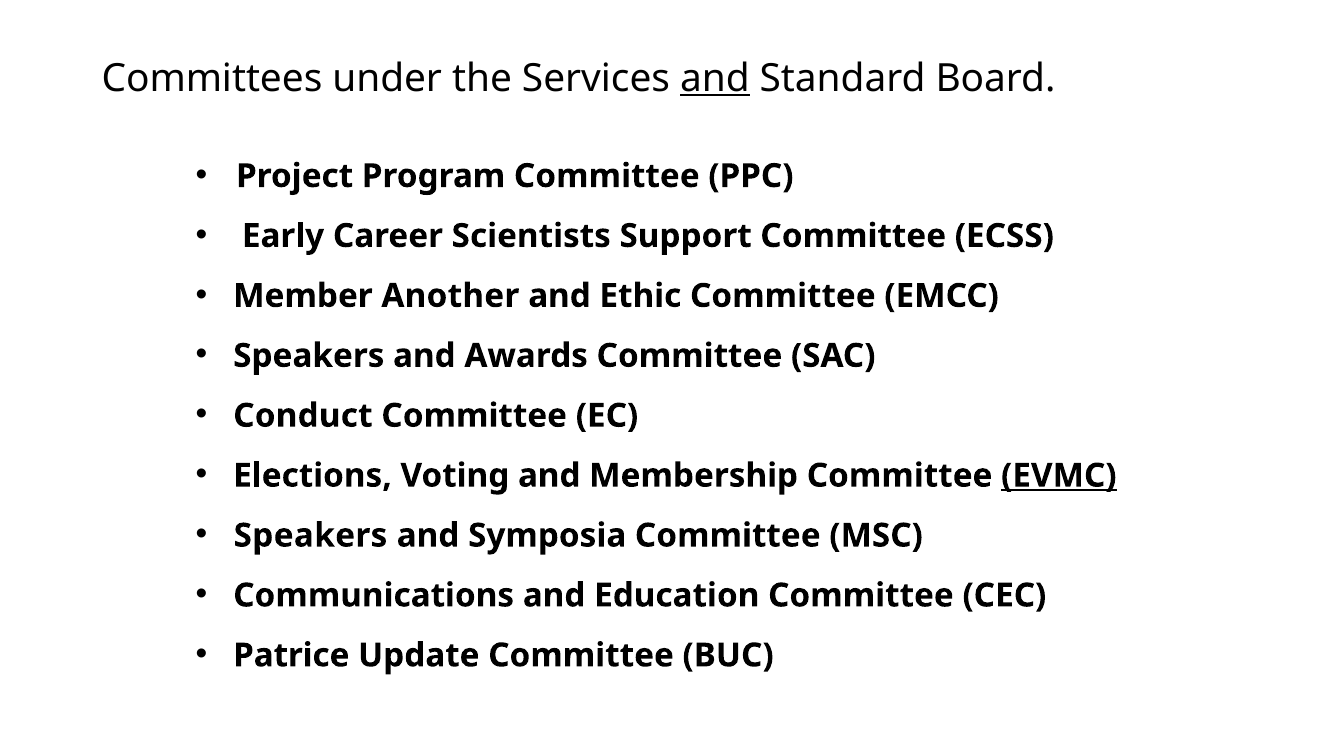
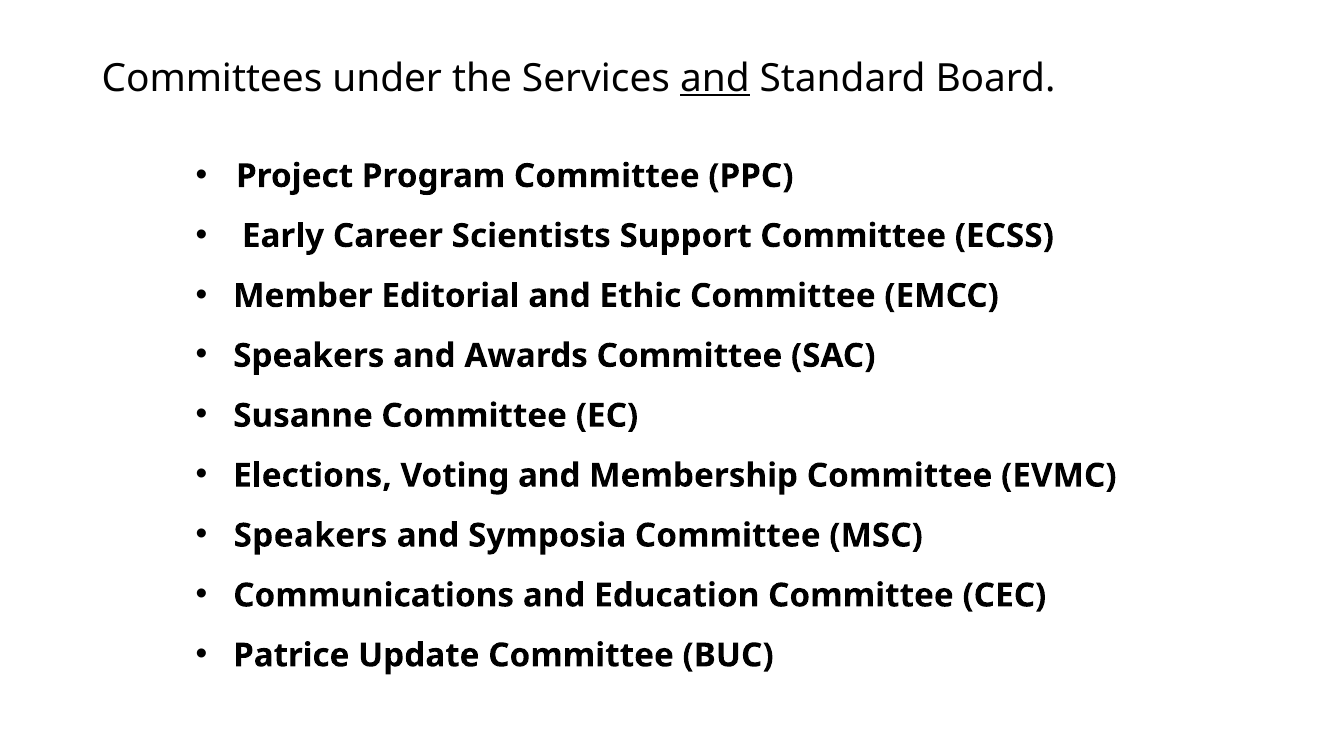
Another: Another -> Editorial
Conduct: Conduct -> Susanne
EVMC underline: present -> none
